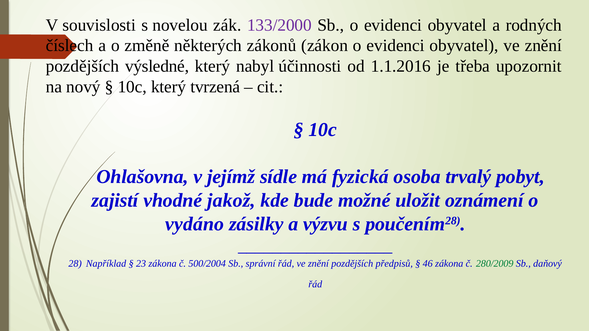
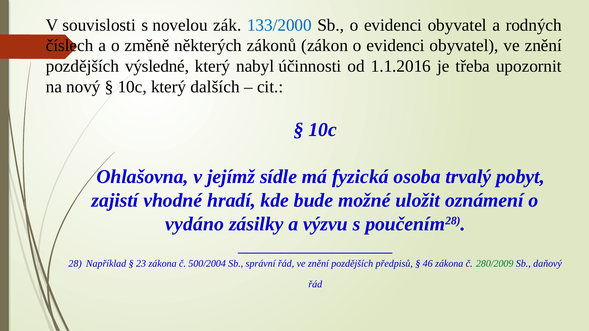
133/2000 colour: purple -> blue
tvrzená: tvrzená -> dalších
jakož: jakož -> hradí
